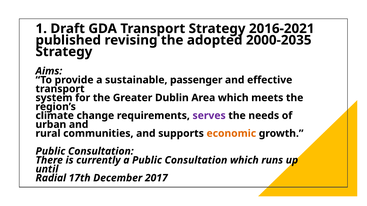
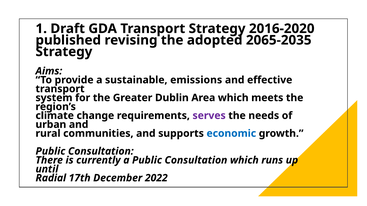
2016-2021: 2016-2021 -> 2016-2020
2000-2035: 2000-2035 -> 2065-2035
passenger: passenger -> emissions
economic colour: orange -> blue
2017: 2017 -> 2022
